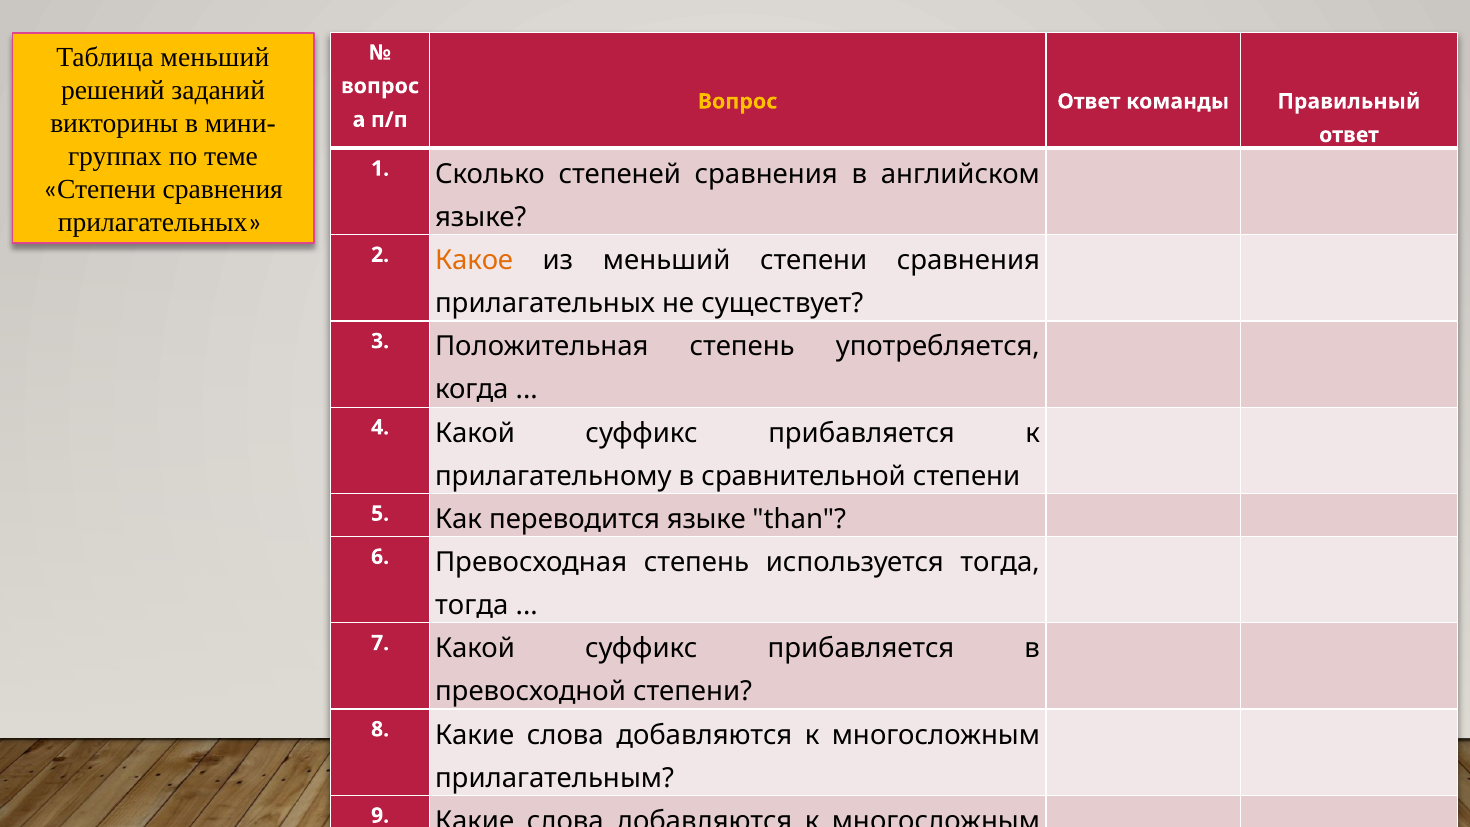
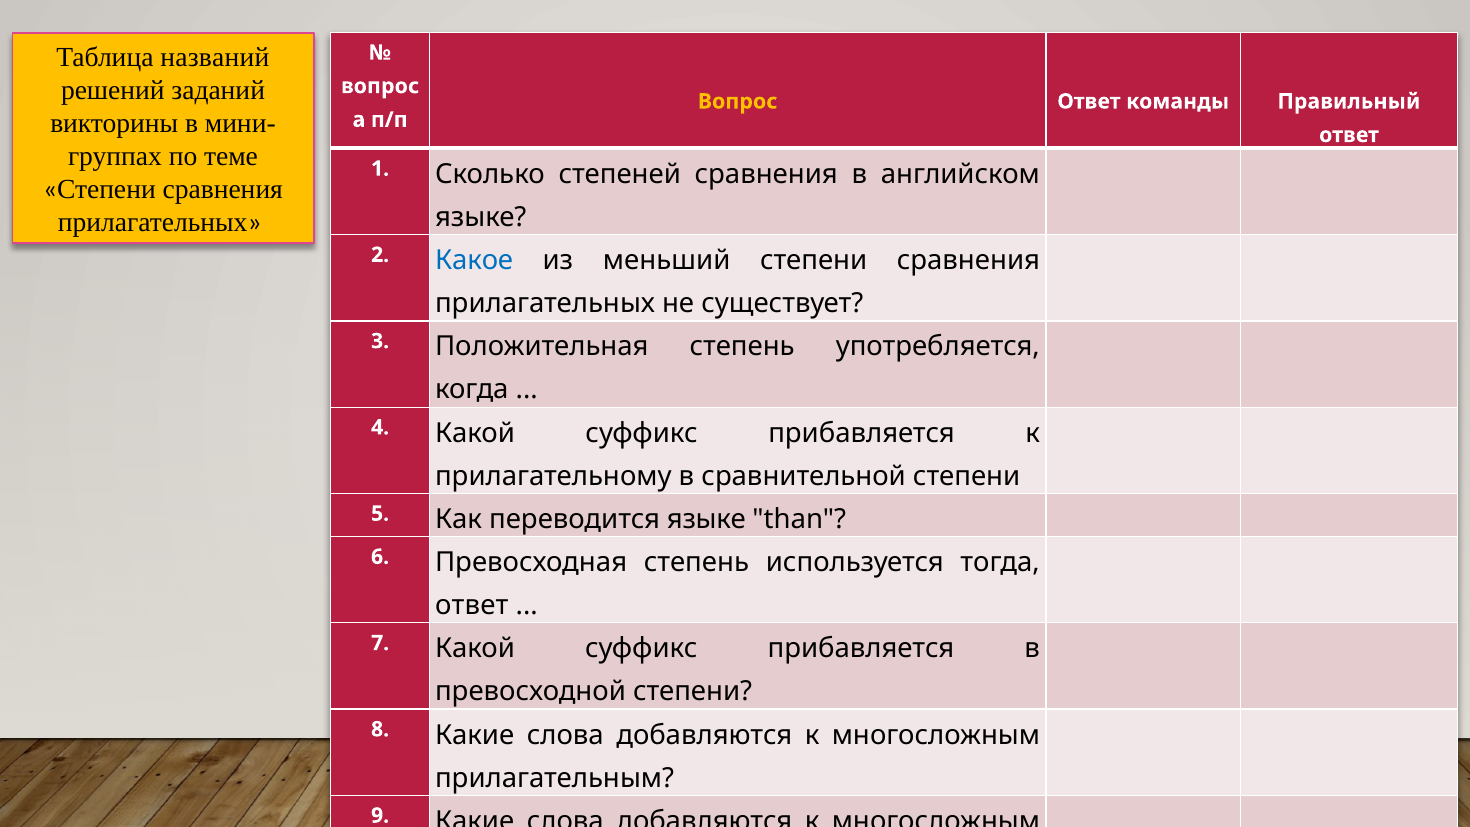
Таблица меньший: меньший -> названий
Какое colour: orange -> blue
тогда at (472, 605): тогда -> ответ
